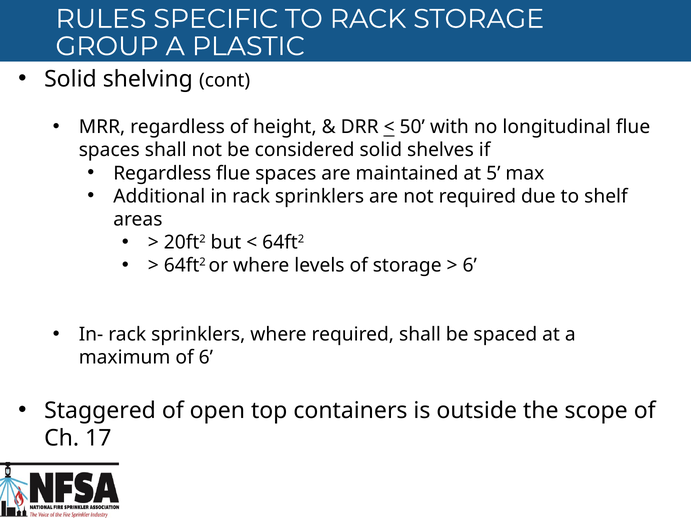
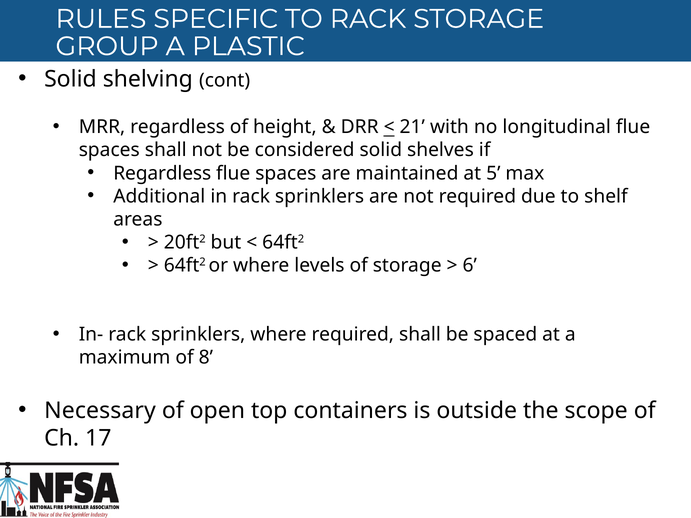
50: 50 -> 21
of 6: 6 -> 8
Staggered: Staggered -> Necessary
